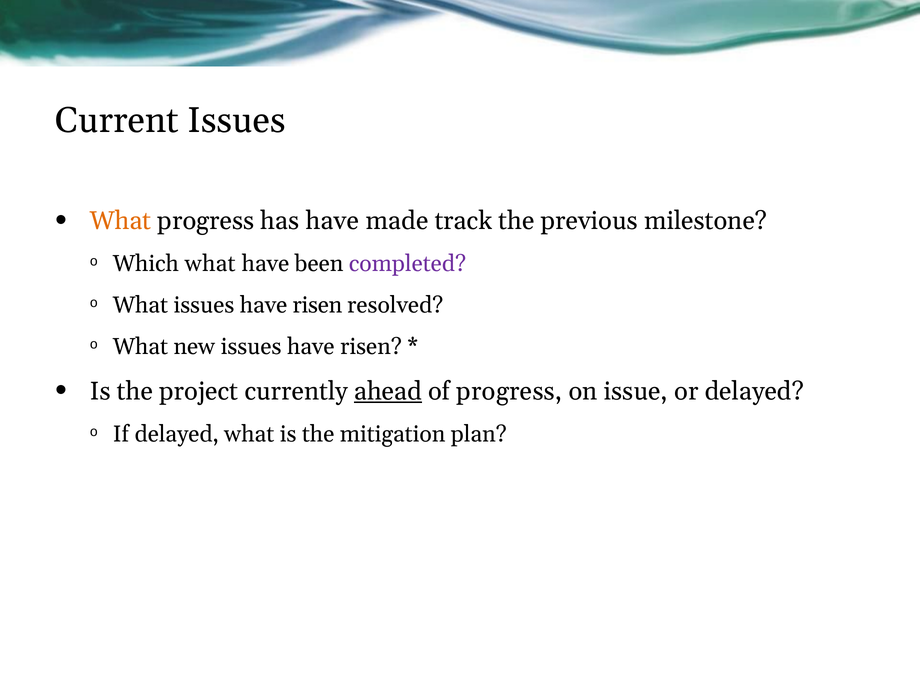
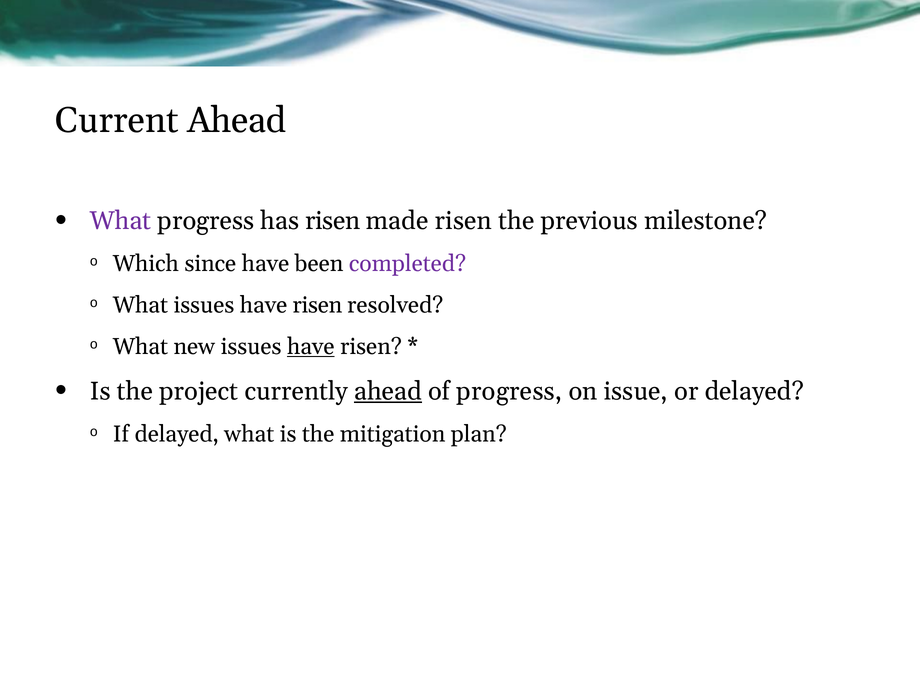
Current Issues: Issues -> Ahead
What at (120, 221) colour: orange -> purple
has have: have -> risen
made track: track -> risen
Which what: what -> since
have at (311, 347) underline: none -> present
